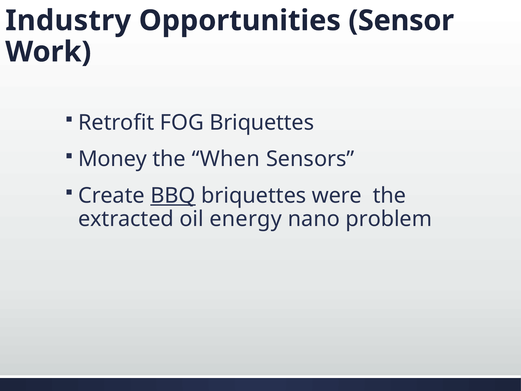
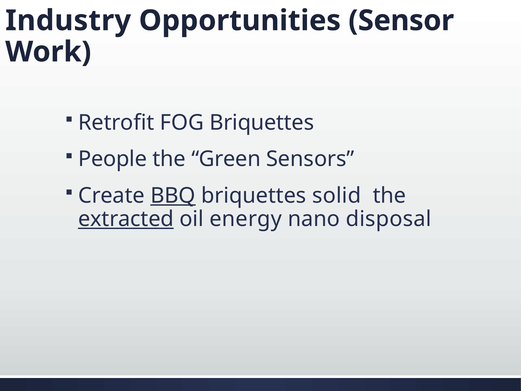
Money: Money -> People
When: When -> Green
were: were -> solid
extracted underline: none -> present
problem: problem -> disposal
